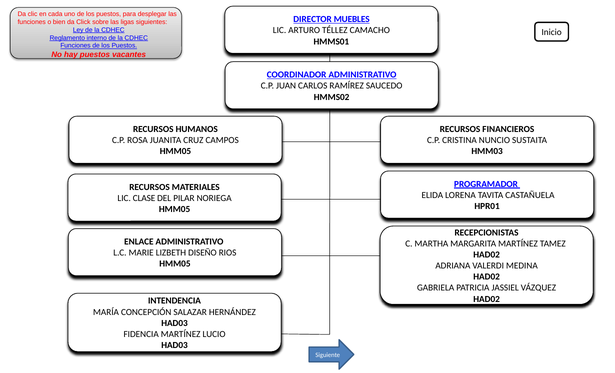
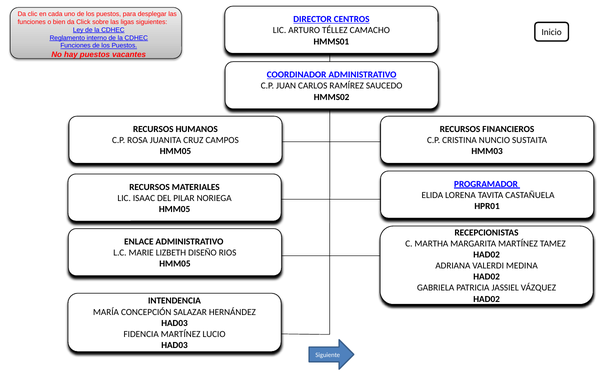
MUEBLES: MUEBLES -> CENTROS
CLASE: CLASE -> ISAAC
